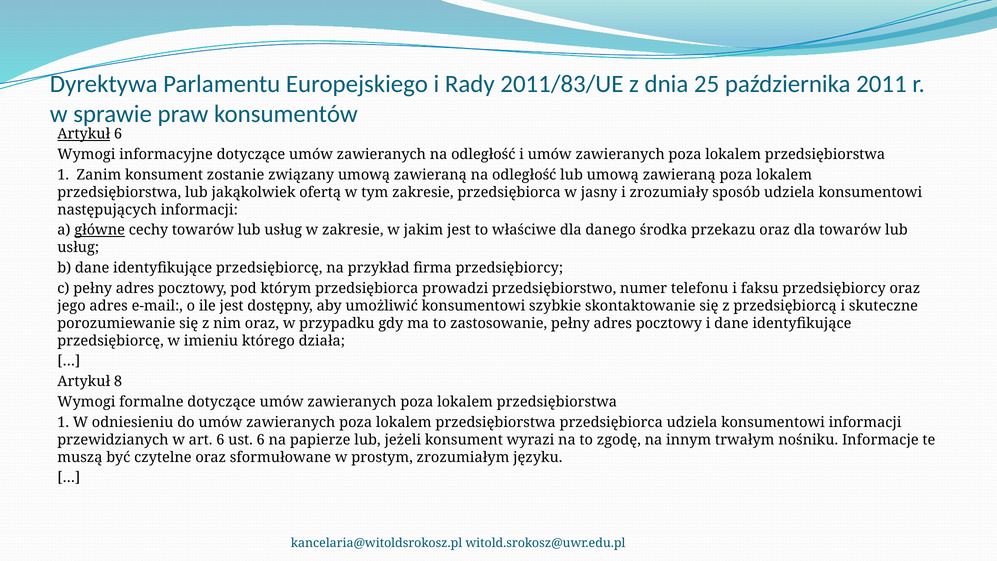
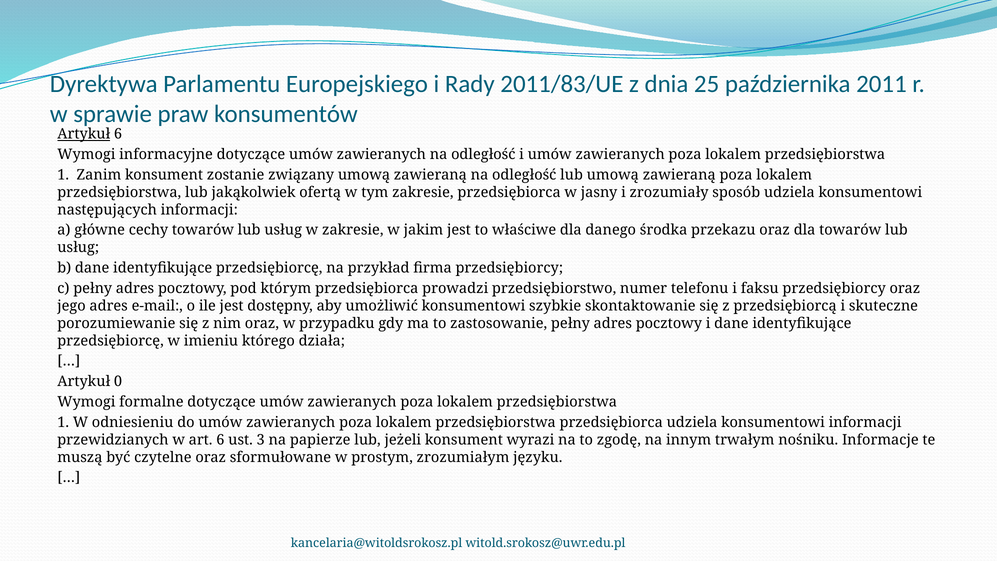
główne underline: present -> none
8: 8 -> 0
ust 6: 6 -> 3
